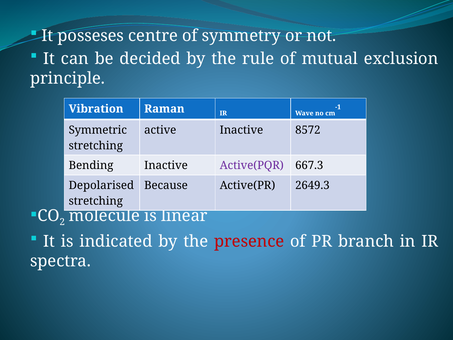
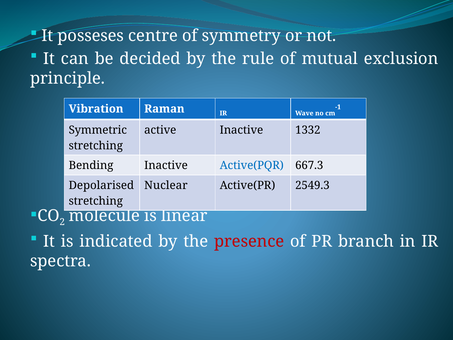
8572: 8572 -> 1332
Active(PQR colour: purple -> blue
Because: Because -> Nuclear
2649.3: 2649.3 -> 2549.3
